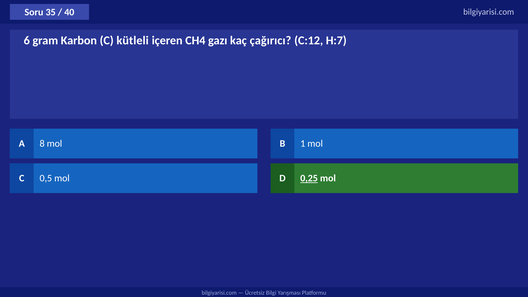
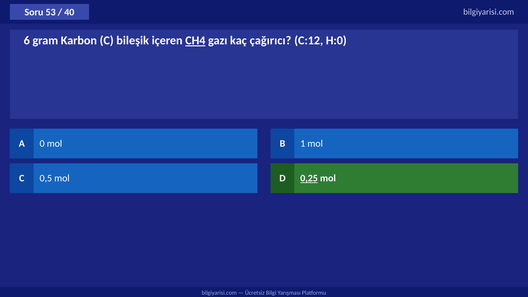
35: 35 -> 53
kütleli: kütleli -> bileşik
CH4 underline: none -> present
H:7: H:7 -> H:0
8: 8 -> 0
